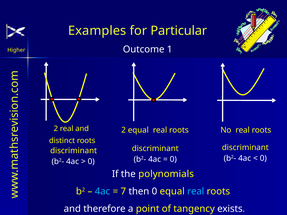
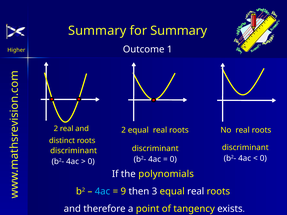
Examples at (97, 31): Examples -> Summary
for Particular: Particular -> Summary
7: 7 -> 9
then 0: 0 -> 3
real at (196, 192) colour: light blue -> white
